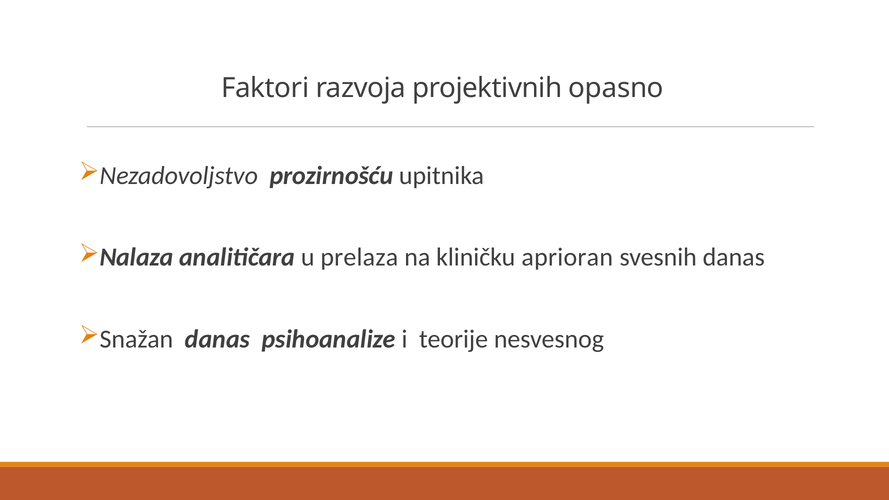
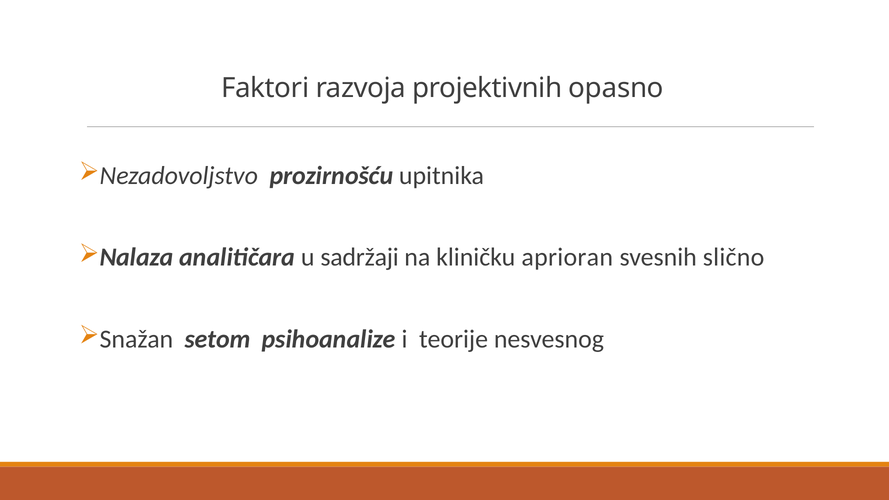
prelaza: prelaza -> sadržaji
svesnih danas: danas -> slično
Snažan danas: danas -> setom
